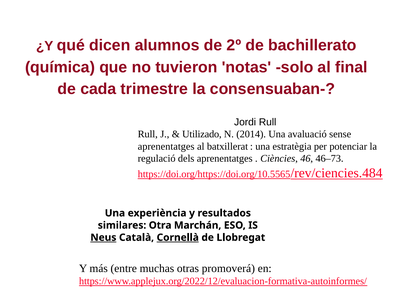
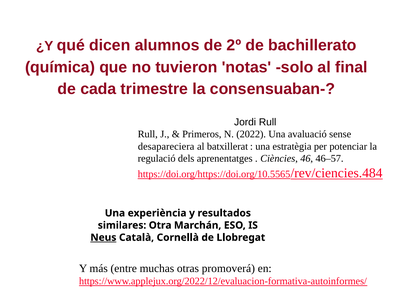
Utilizado: Utilizado -> Primeros
2014: 2014 -> 2022
aprenentatges at (166, 146): aprenentatges -> desapareciera
46–73: 46–73 -> 46–57
Cornellà underline: present -> none
